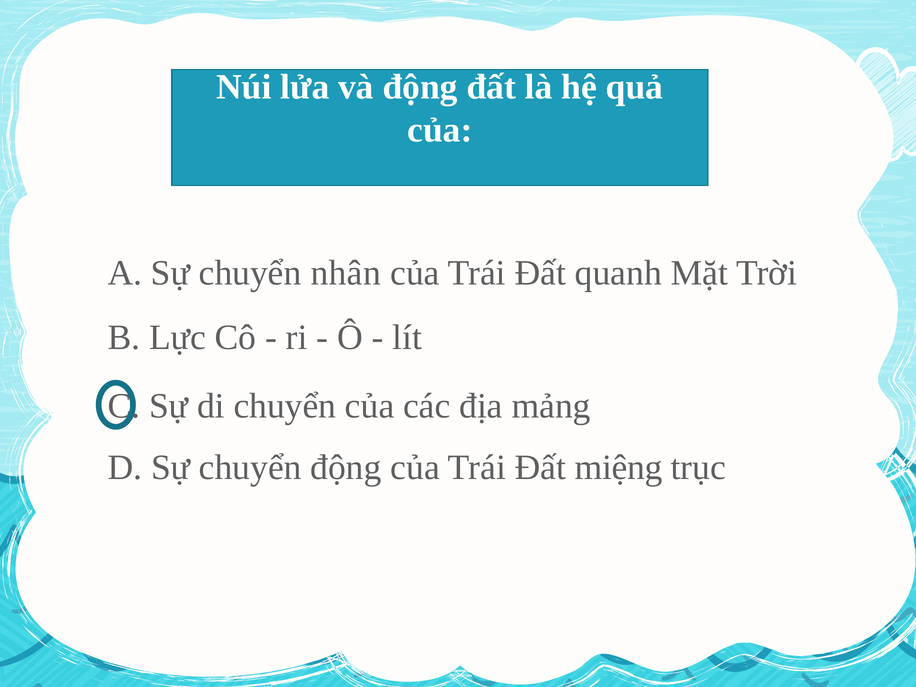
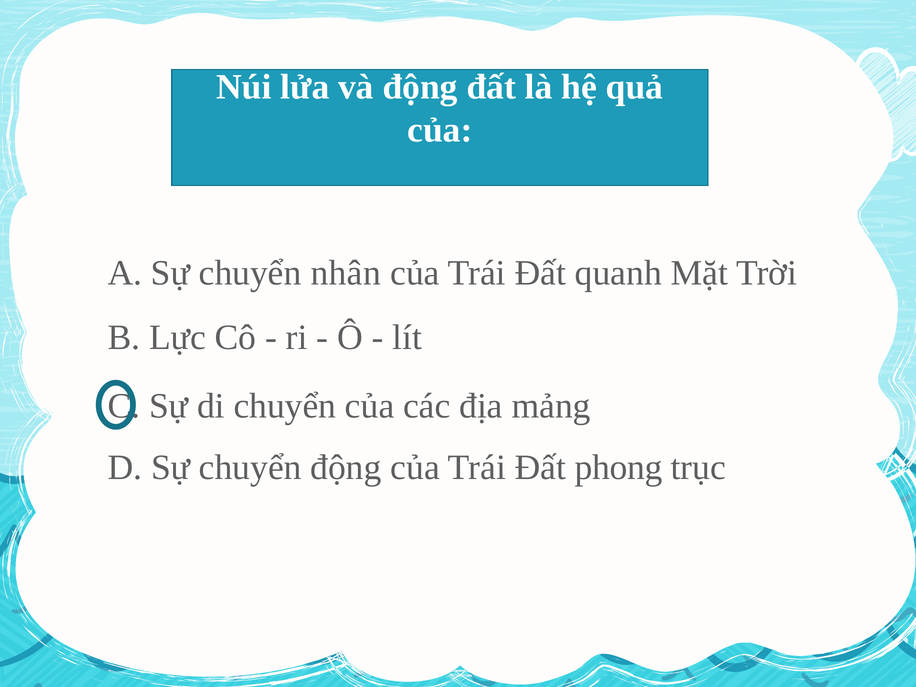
miệng: miệng -> phong
